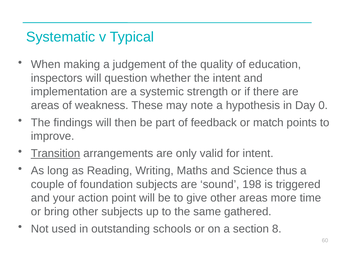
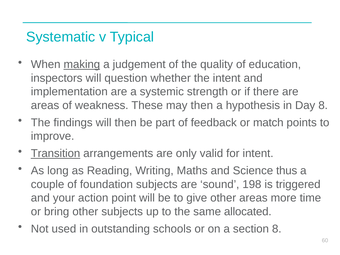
making underline: none -> present
may note: note -> then
Day 0: 0 -> 8
gathered: gathered -> allocated
